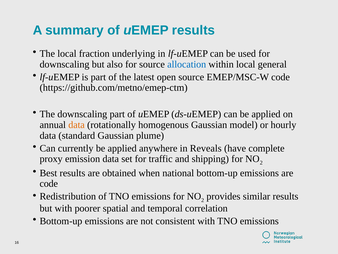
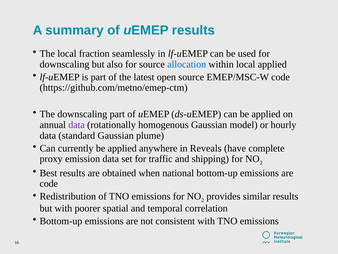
underlying: underlying -> seamlessly
local general: general -> applied
data at (77, 125) colour: orange -> purple
